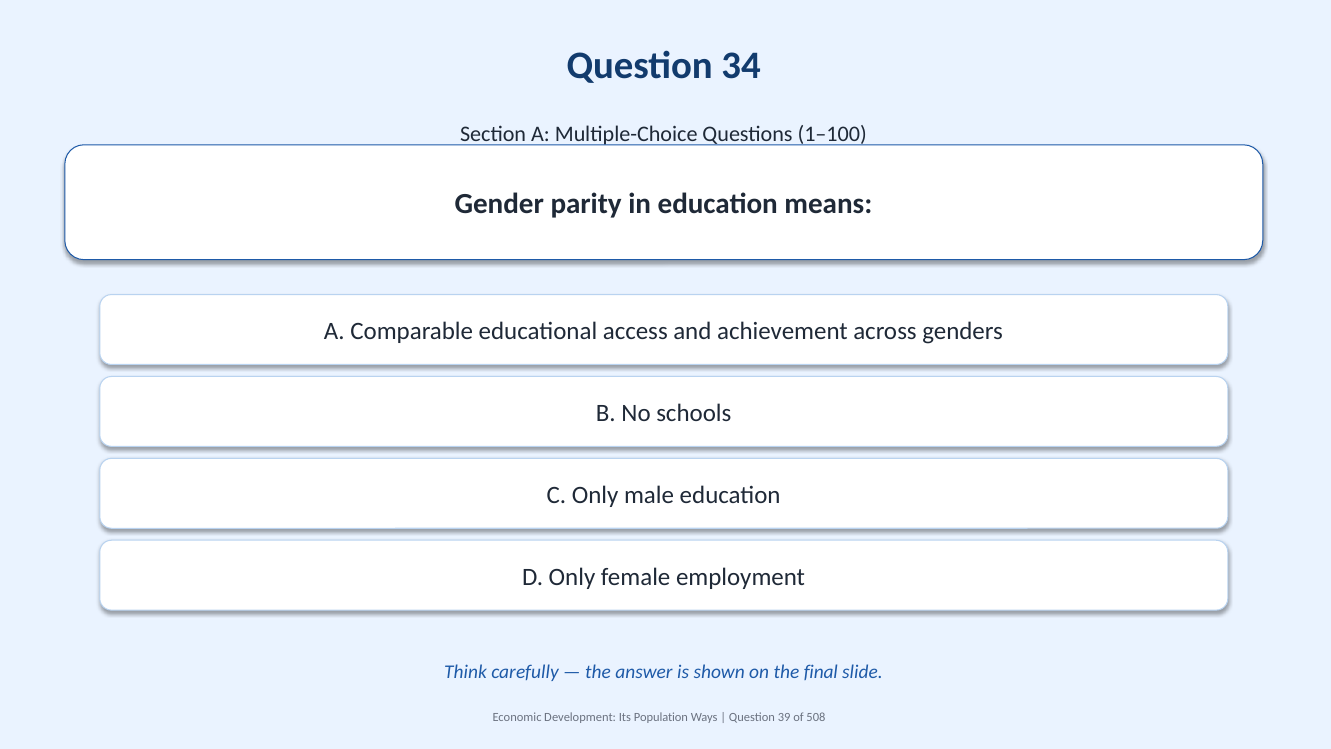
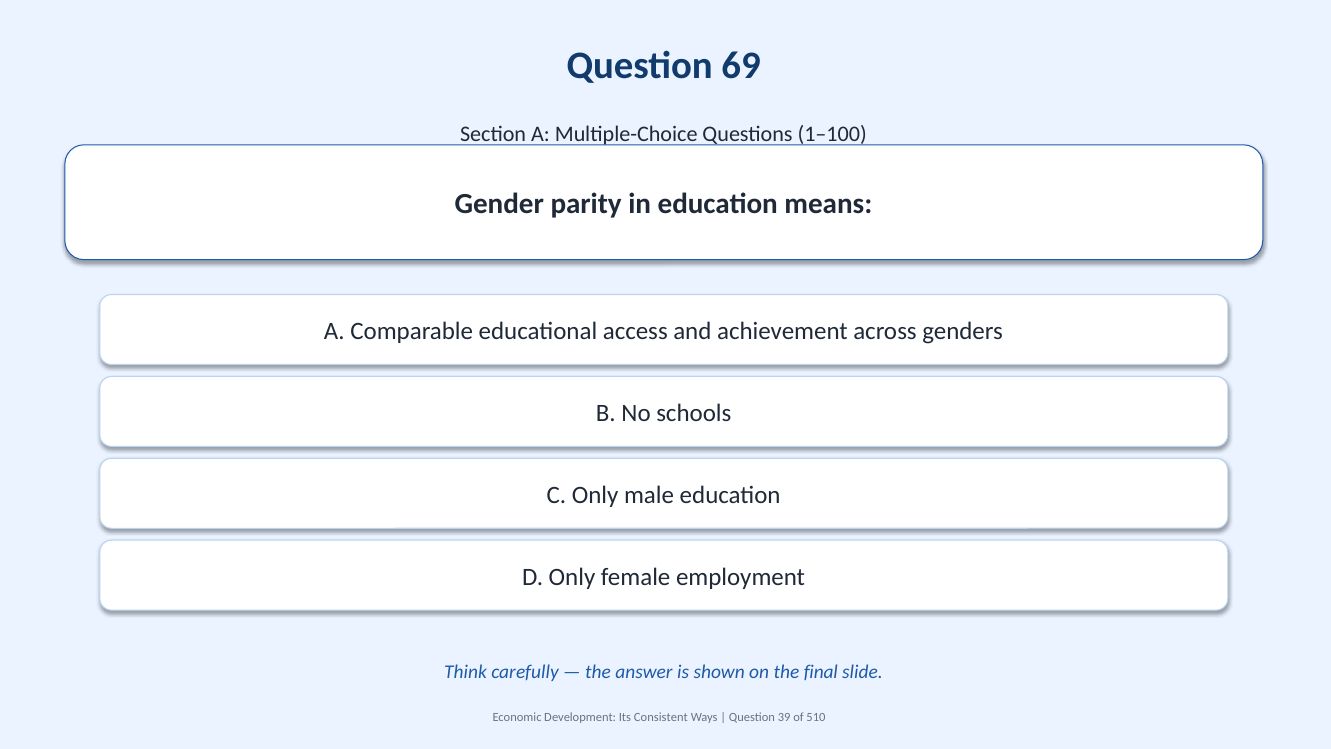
34: 34 -> 69
Population: Population -> Consistent
508: 508 -> 510
